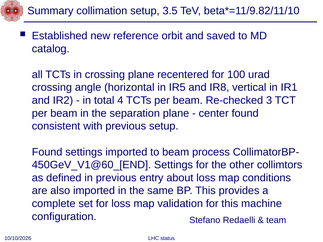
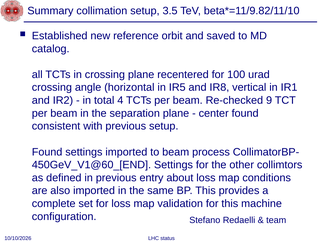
3: 3 -> 9
